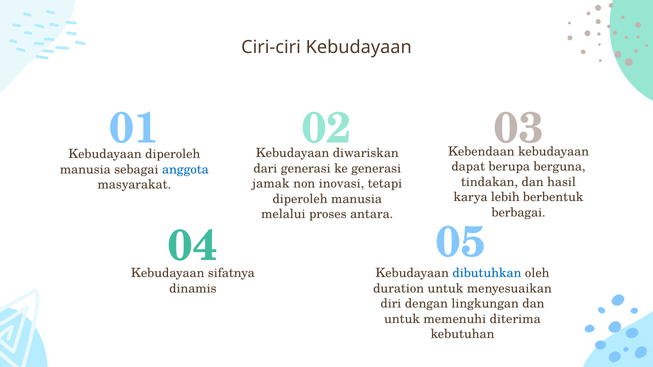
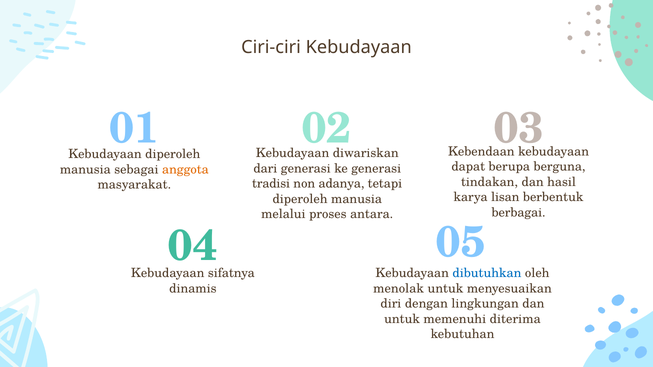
anggota colour: blue -> orange
jamak: jamak -> tradisi
inovasi: inovasi -> adanya
lebih: lebih -> lisan
duration: duration -> menolak
